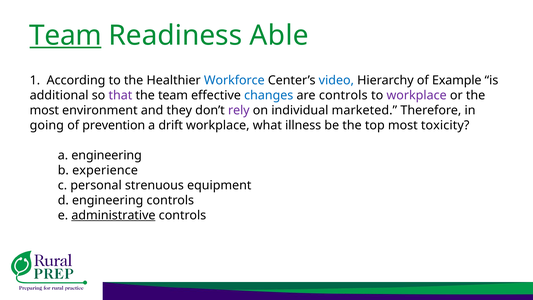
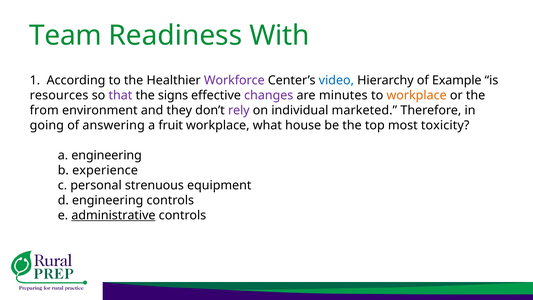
Team at (66, 35) underline: present -> none
Able: Able -> With
Workforce colour: blue -> purple
additional: additional -> resources
the team: team -> signs
changes colour: blue -> purple
are controls: controls -> minutes
workplace at (417, 95) colour: purple -> orange
most at (44, 110): most -> from
prevention: prevention -> answering
drift: drift -> fruit
illness: illness -> house
